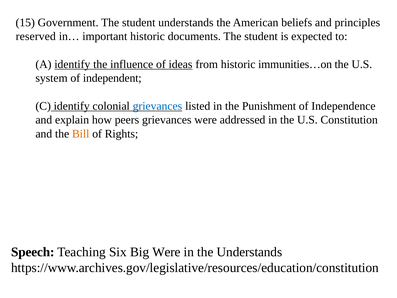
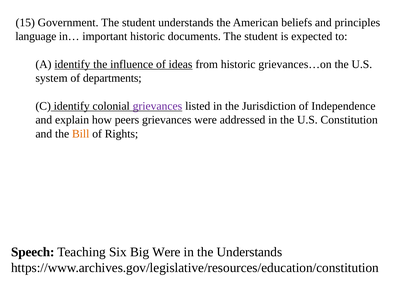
reserved: reserved -> language
immunities…on: immunities…on -> grievances…on
independent: independent -> departments
grievances at (157, 106) colour: blue -> purple
Punishment: Punishment -> Jurisdiction
